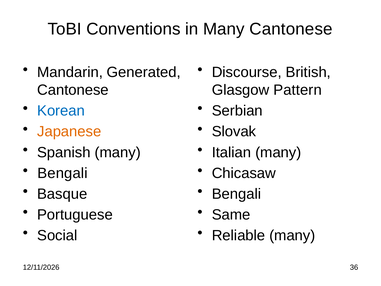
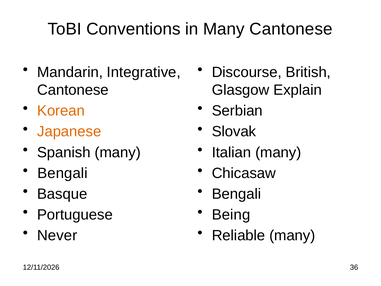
Generated: Generated -> Integrative
Pattern: Pattern -> Explain
Korean colour: blue -> orange
Same: Same -> Being
Social: Social -> Never
